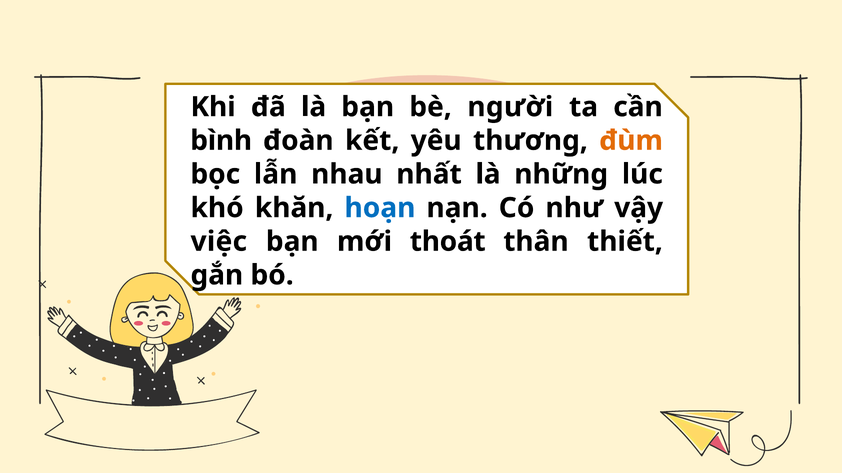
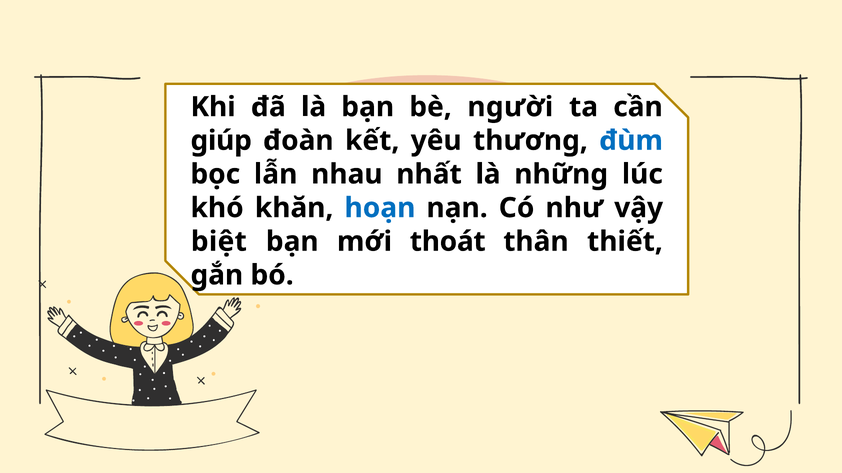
bình: bình -> giúp
đùm colour: orange -> blue
việc: việc -> biệt
